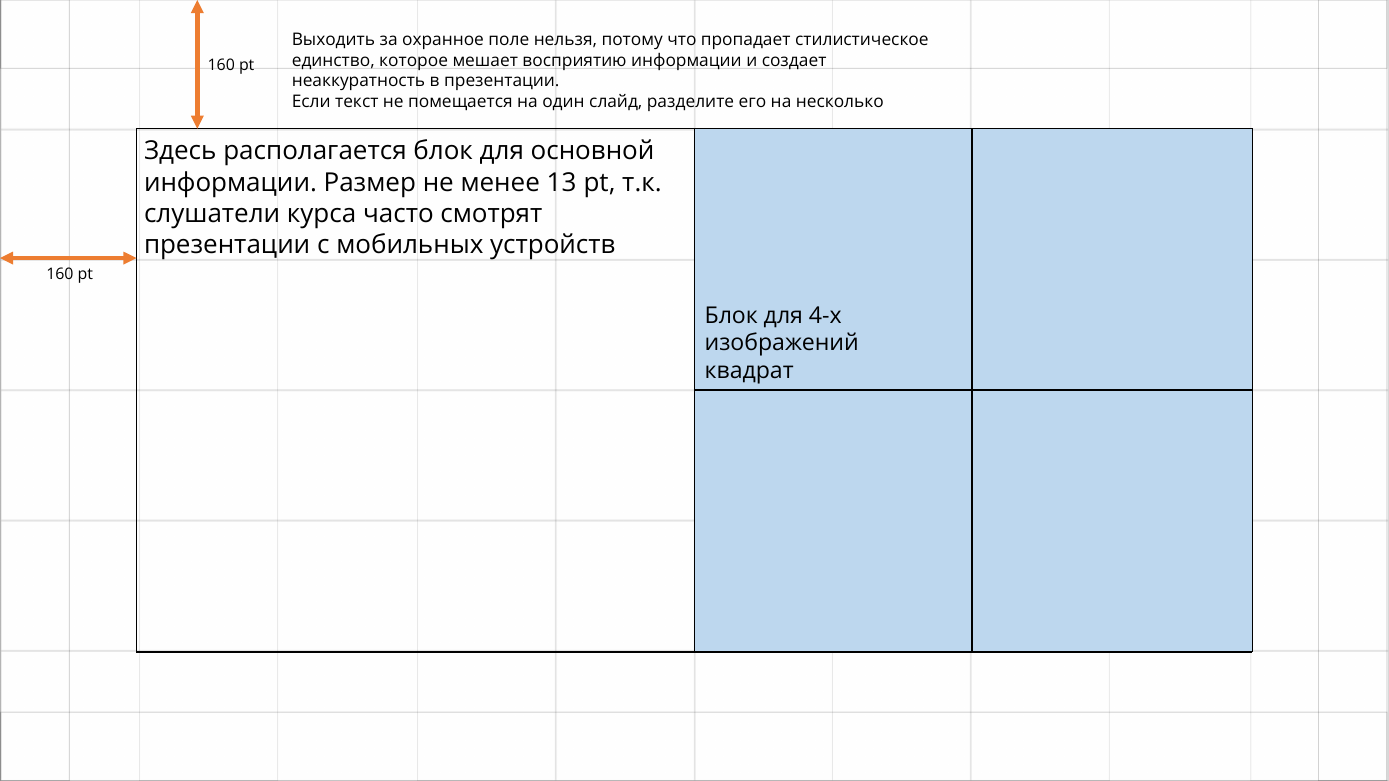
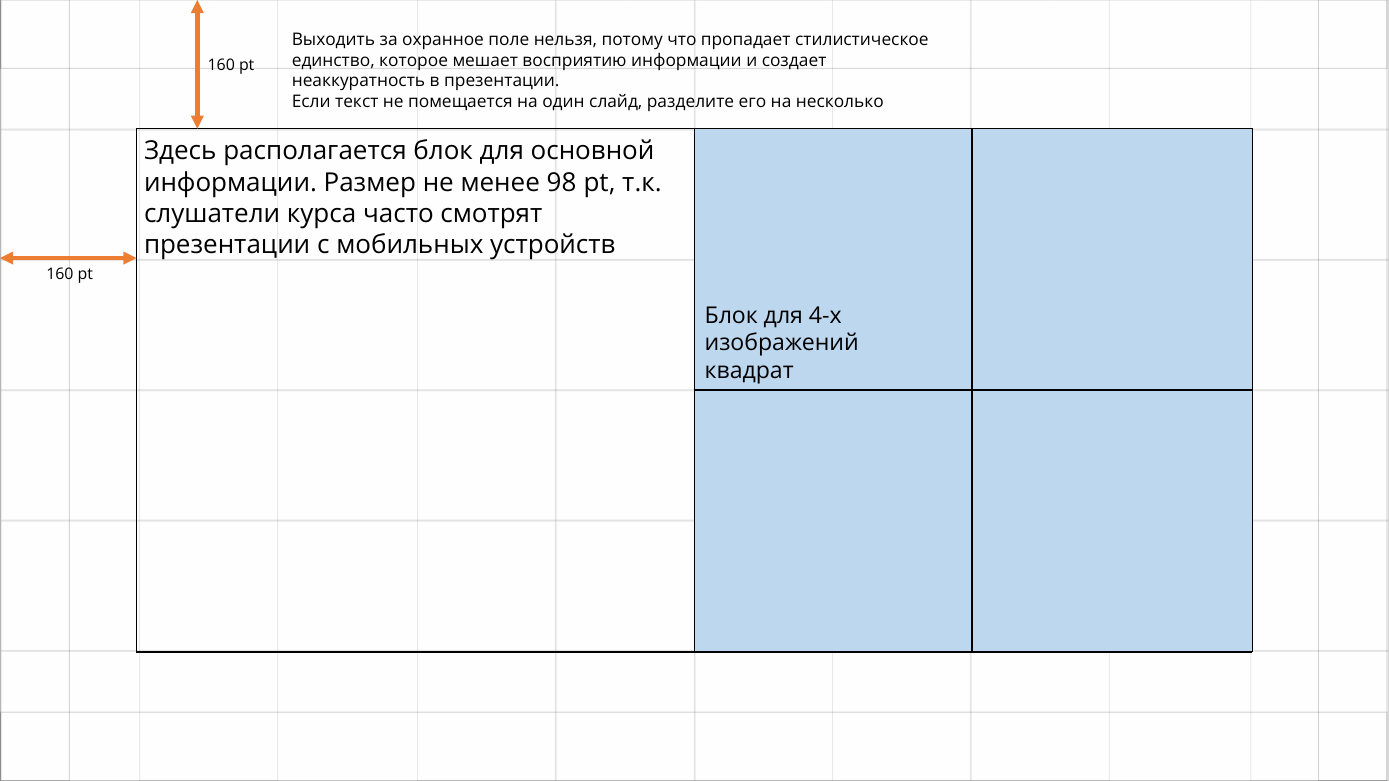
13: 13 -> 98
